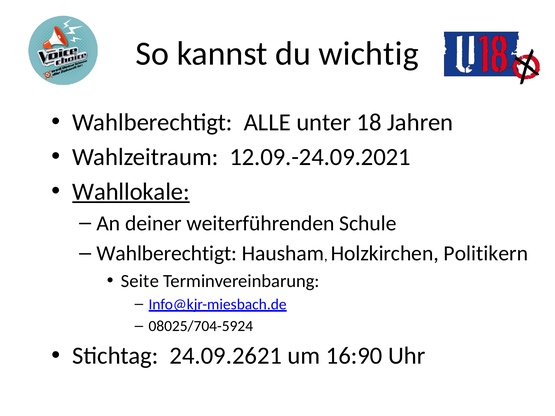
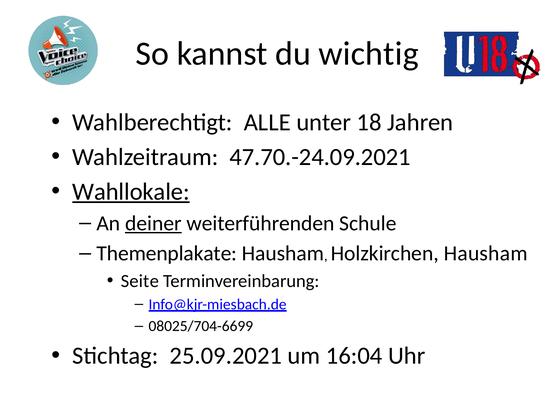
12.09.-24.09.2021: 12.09.-24.09.2021 -> 47.70.-24.09.2021
deiner underline: none -> present
Wahlberechtigt at (167, 254): Wahlberechtigt -> Themenplakate
Holzkirchen Politikern: Politikern -> Hausham
08025/704-5924: 08025/704-5924 -> 08025/704-6699
24.09.2621: 24.09.2621 -> 25.09.2021
16:90: 16:90 -> 16:04
